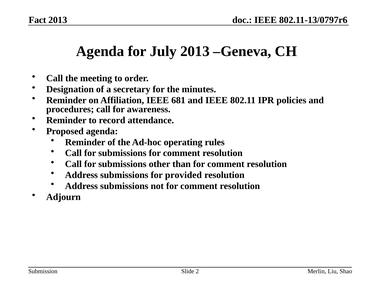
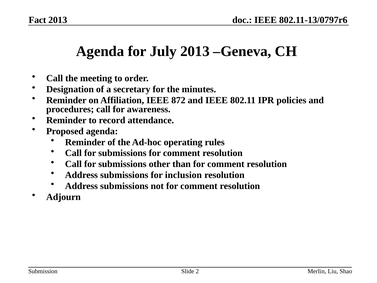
681: 681 -> 872
provided: provided -> inclusion
